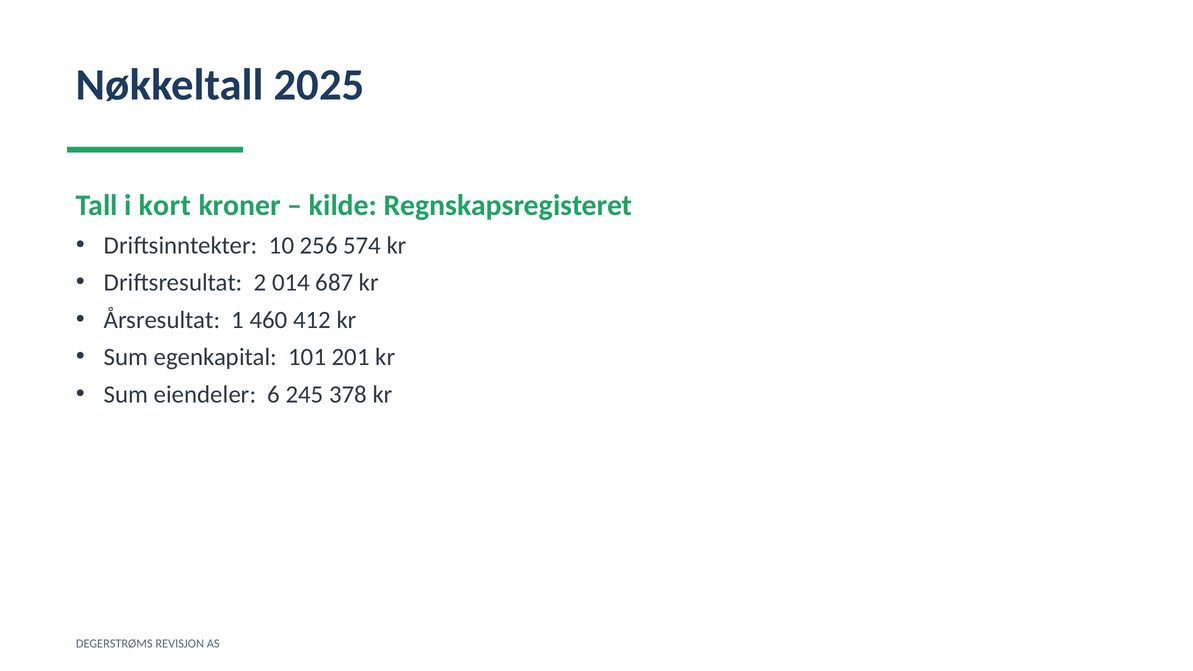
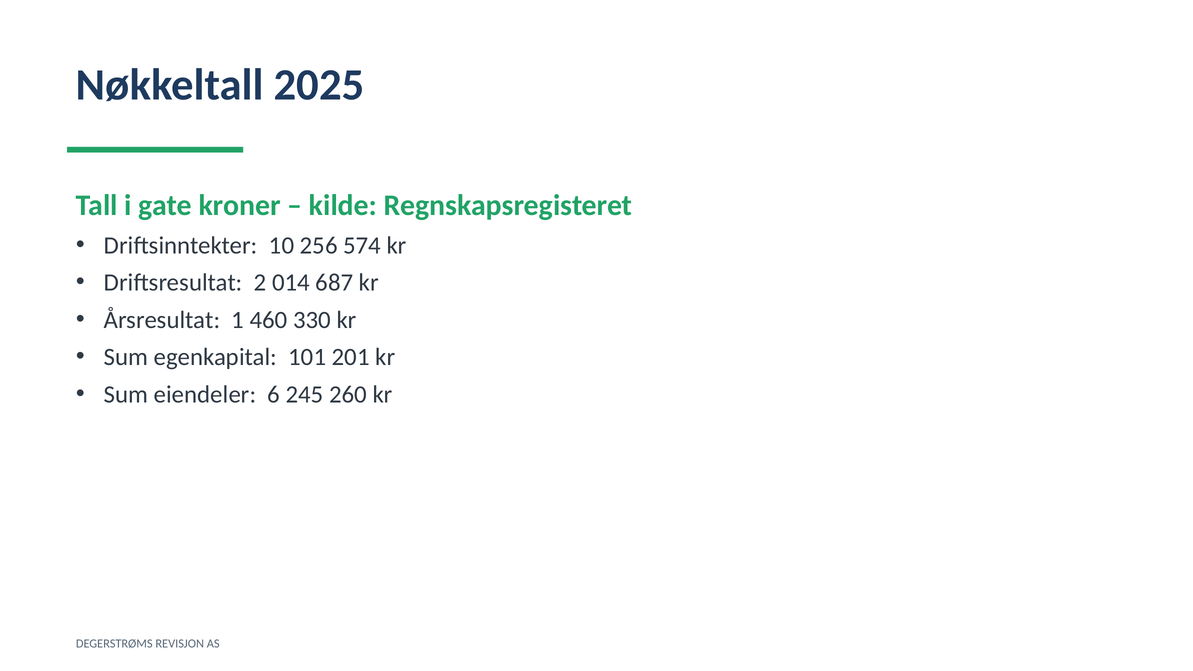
kort: kort -> gate
412: 412 -> 330
378: 378 -> 260
